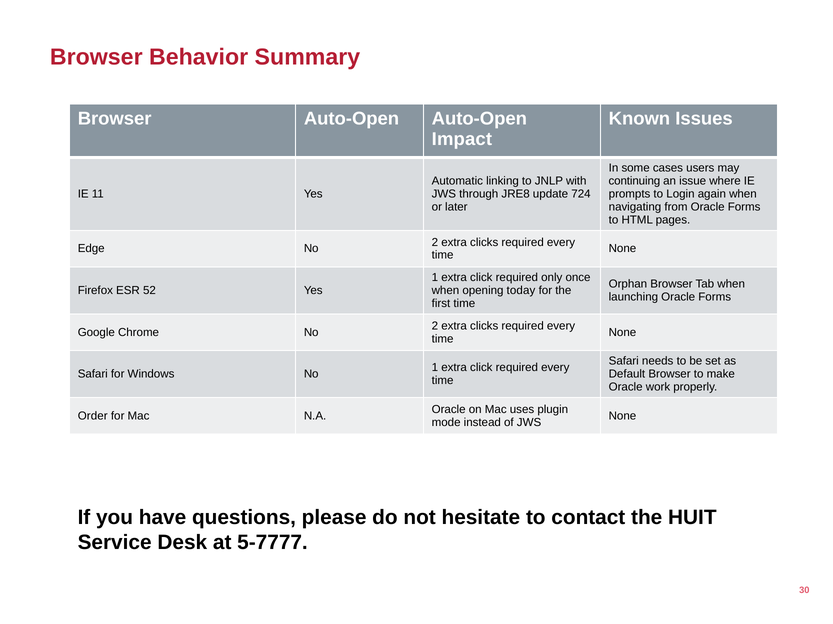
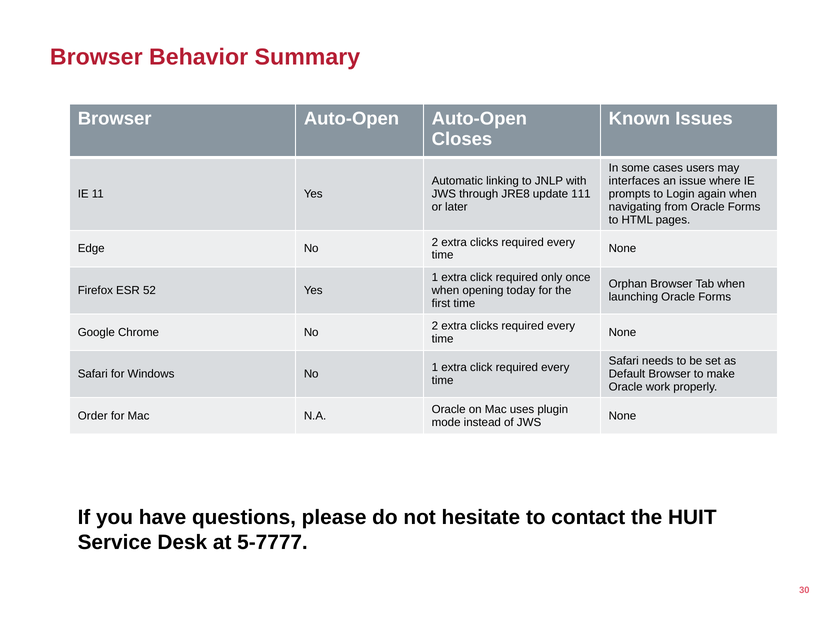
Impact: Impact -> Closes
continuing: continuing -> interfaces
724: 724 -> 111
